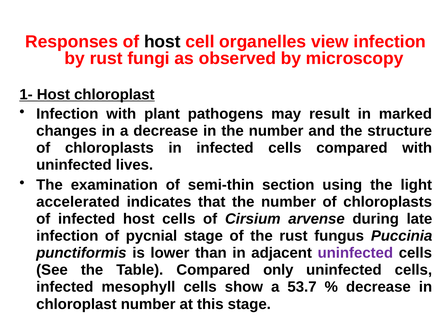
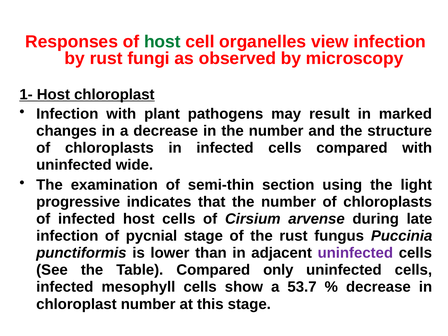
host at (162, 42) colour: black -> green
lives: lives -> wide
accelerated: accelerated -> progressive
